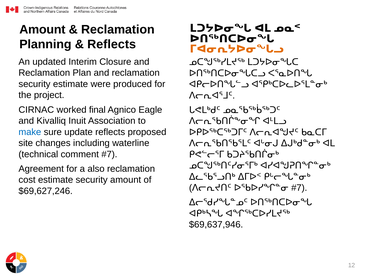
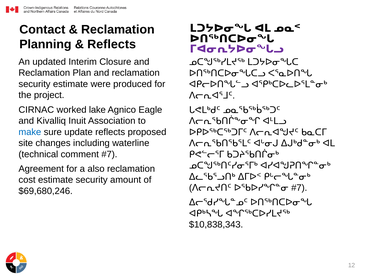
Amount at (42, 30): Amount -> Contact
ᒥᐊᓂᕆᔭᐅᓂᖓᓗ colour: orange -> purple
final: final -> lake
$69,627,246: $69,627,246 -> $69,680,246
$69,637,946: $69,637,946 -> $10,838,343
